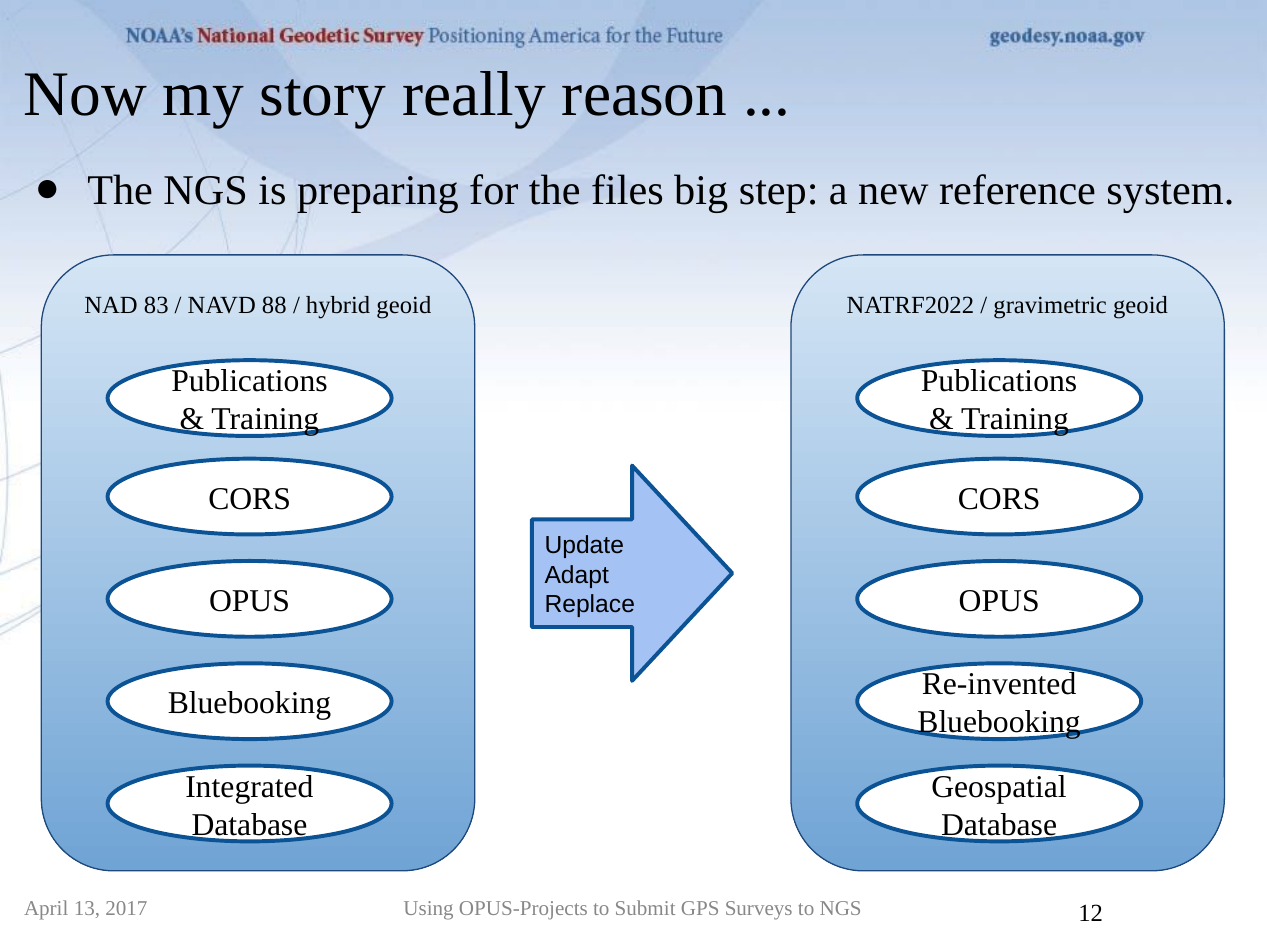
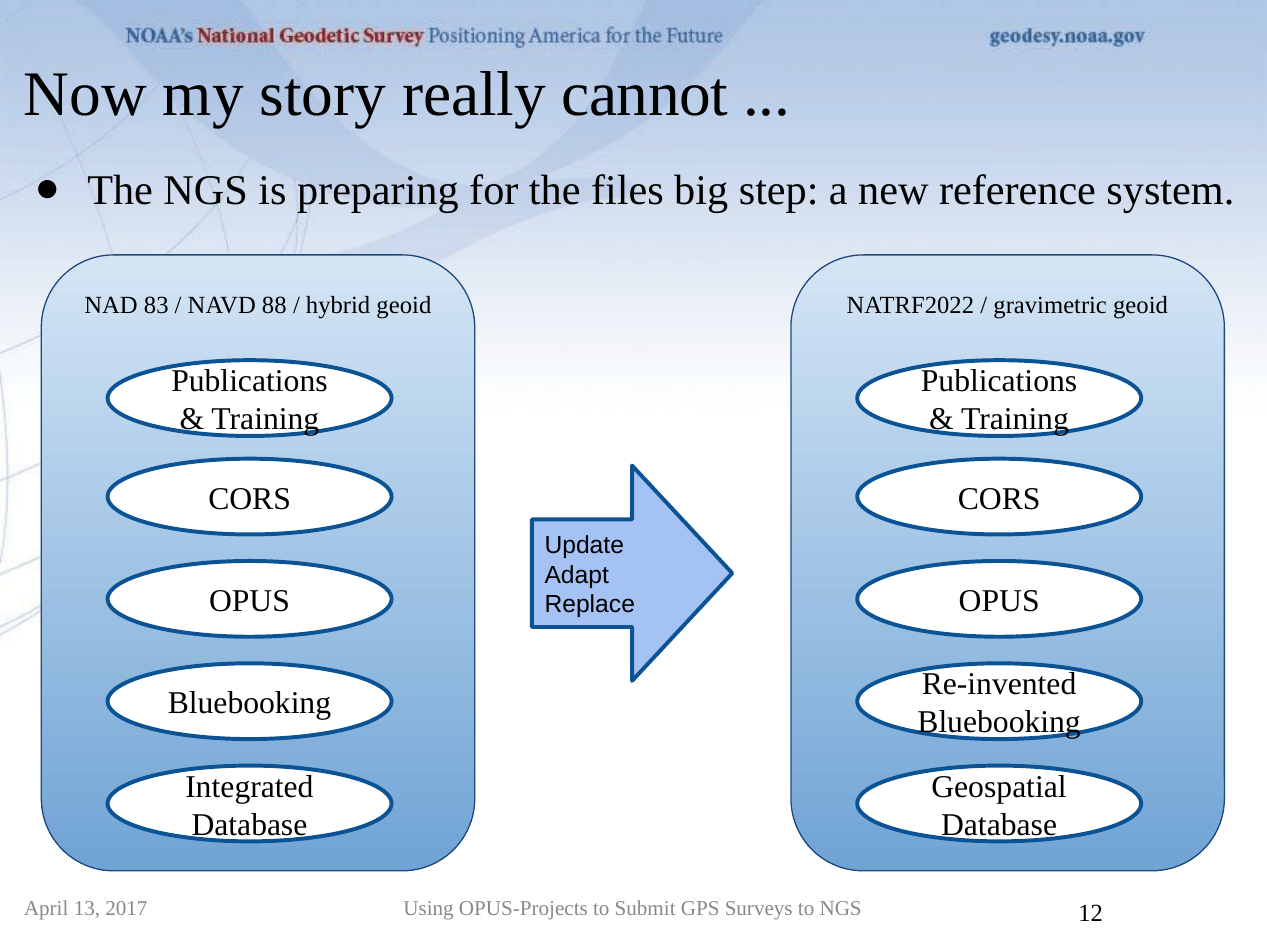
reason: reason -> cannot
